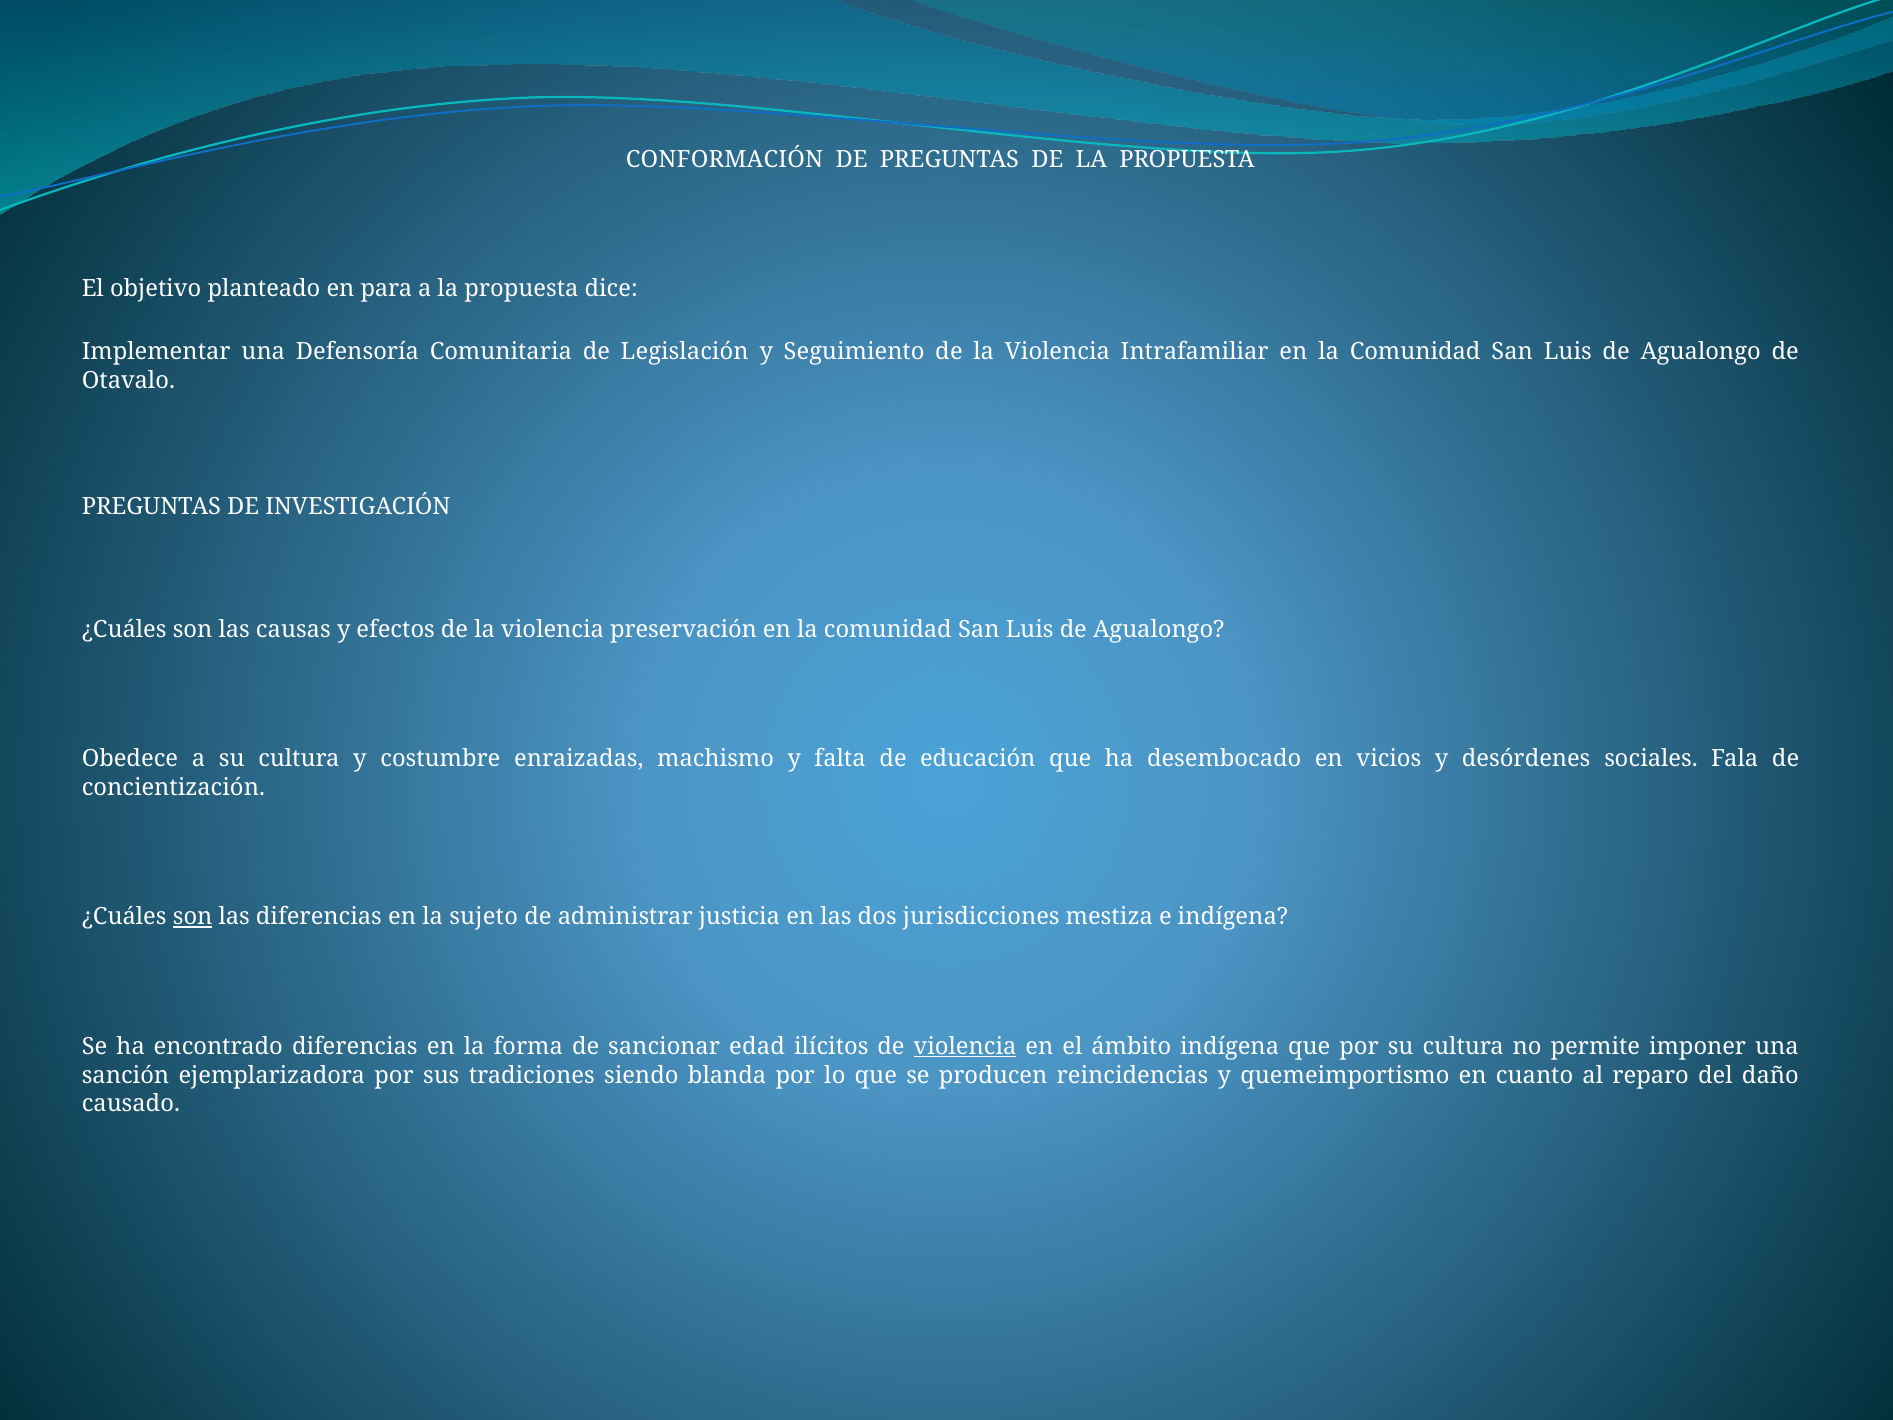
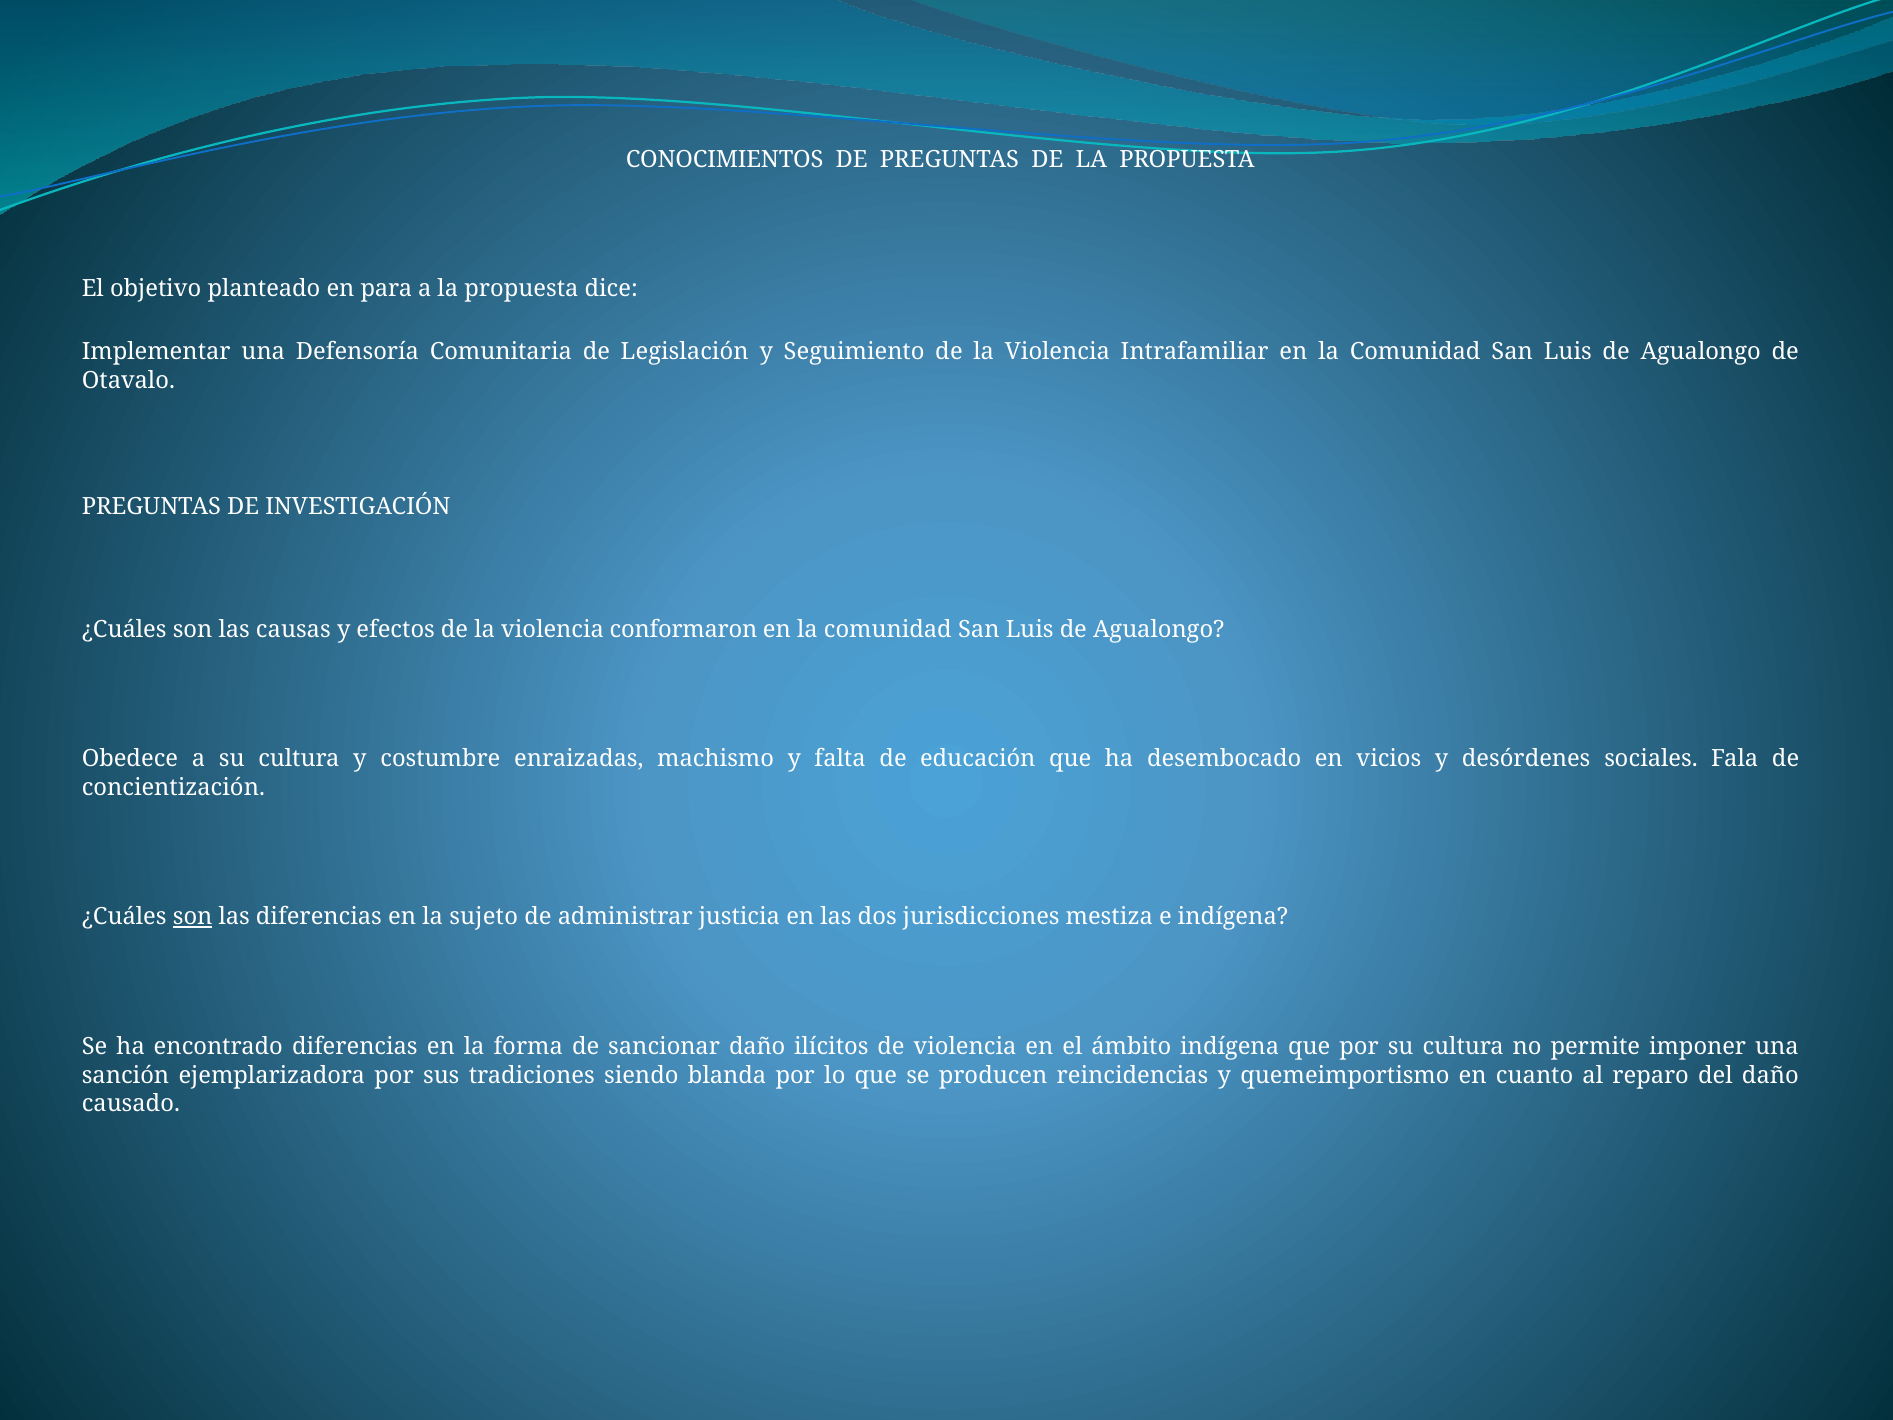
CONFORMACIÓN: CONFORMACIÓN -> CONOCIMIENTOS
preservación: preservación -> conformaron
sancionar edad: edad -> daño
violencia at (965, 1046) underline: present -> none
